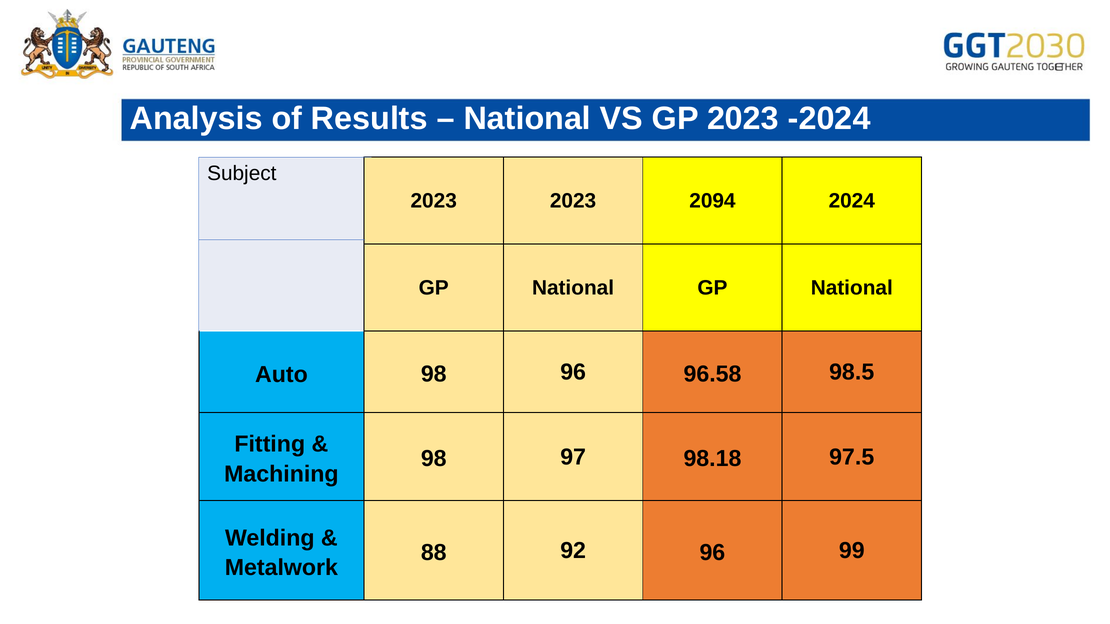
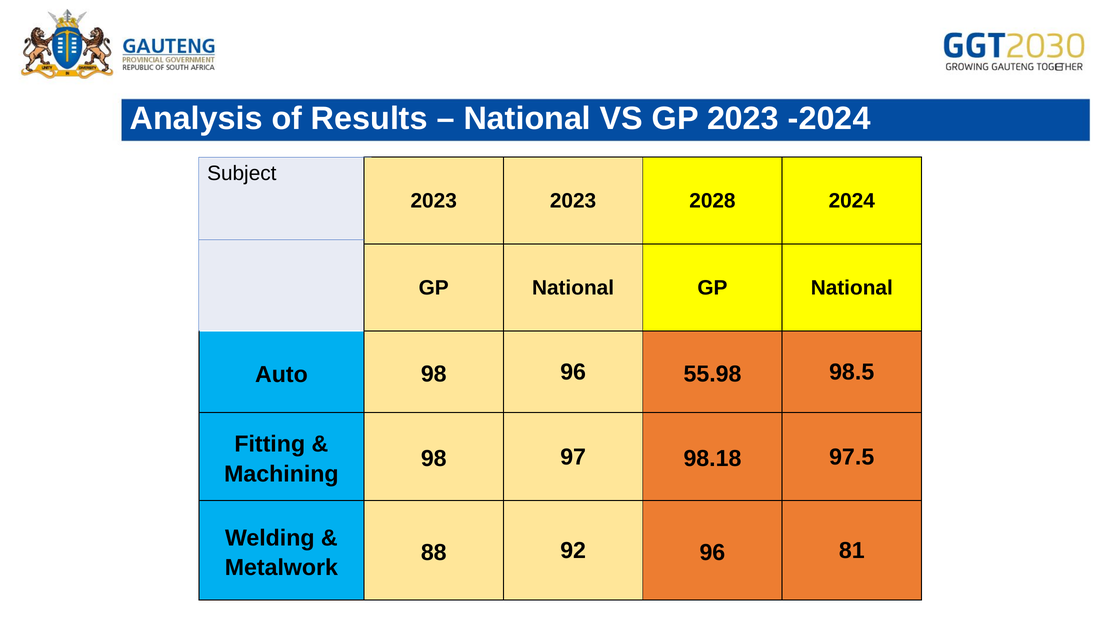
2094: 2094 -> 2028
96.58: 96.58 -> 55.98
99: 99 -> 81
